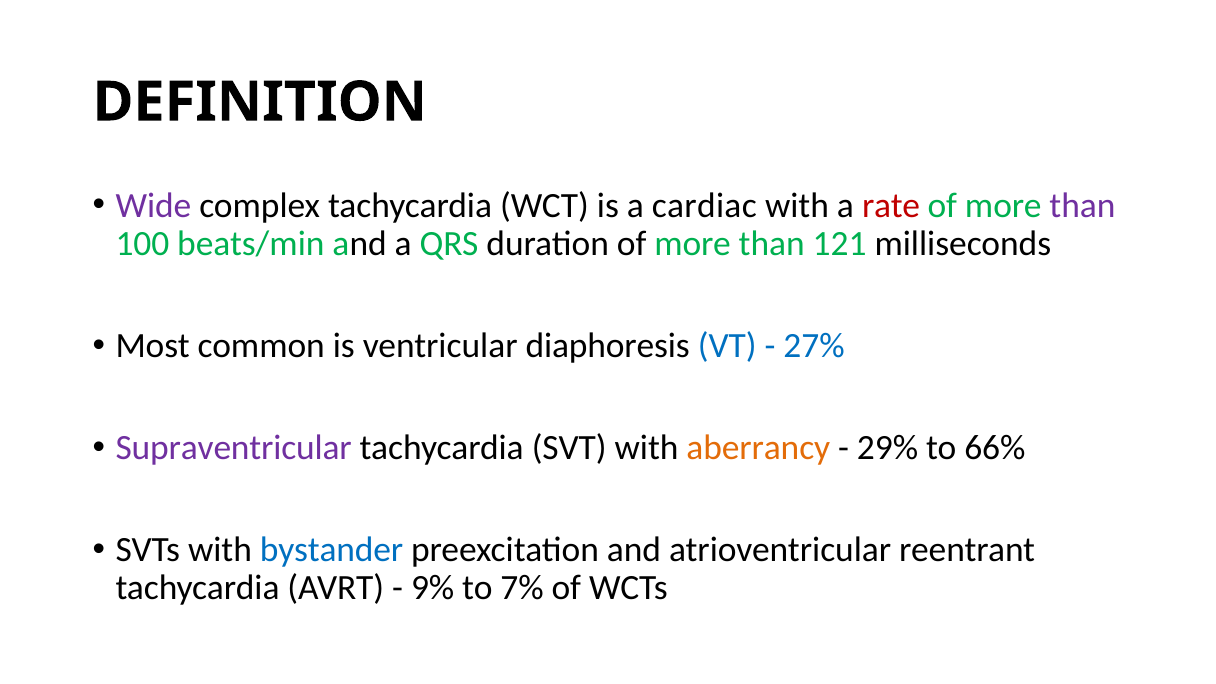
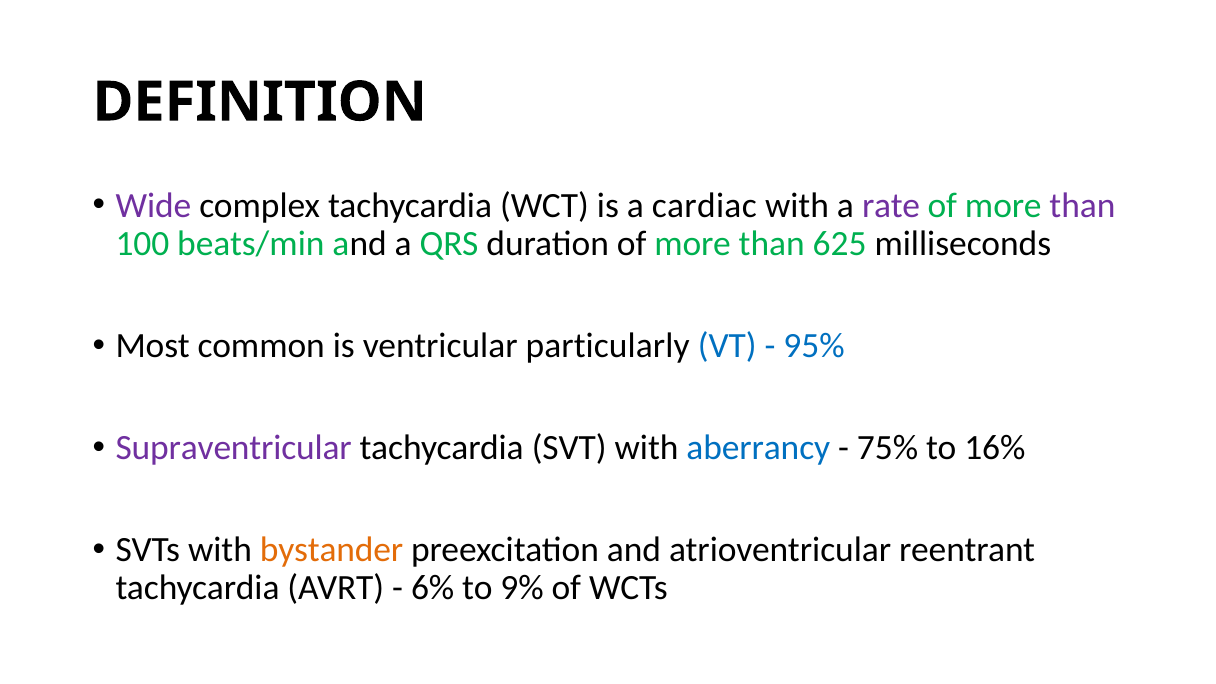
rate colour: red -> purple
121: 121 -> 625
diaphoresis: diaphoresis -> particularly
27%: 27% -> 95%
aberrancy colour: orange -> blue
29%: 29% -> 75%
66%: 66% -> 16%
bystander colour: blue -> orange
9%: 9% -> 6%
7%: 7% -> 9%
